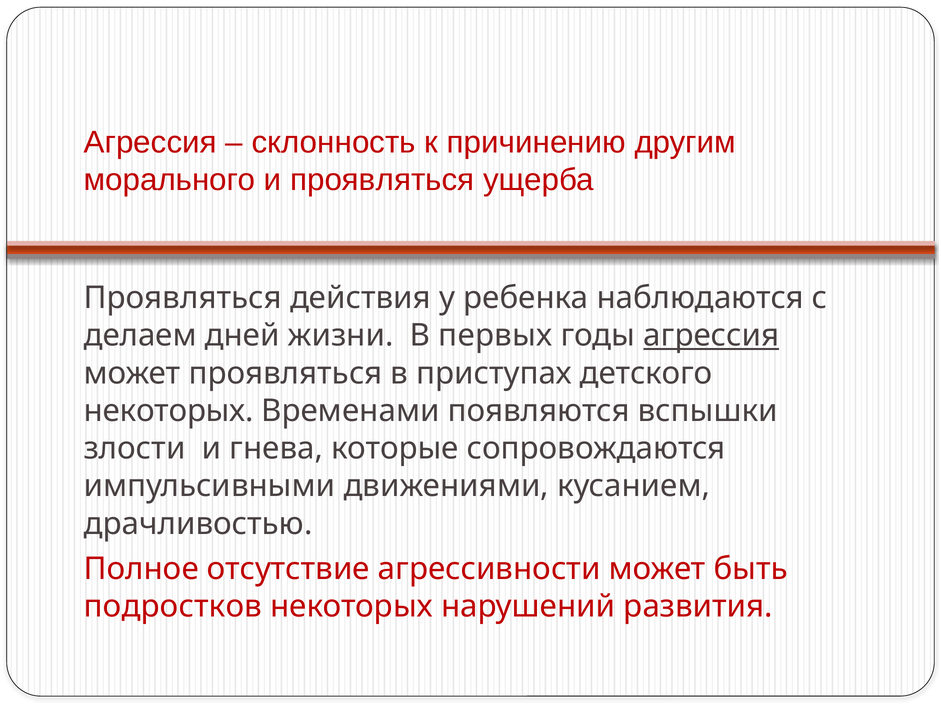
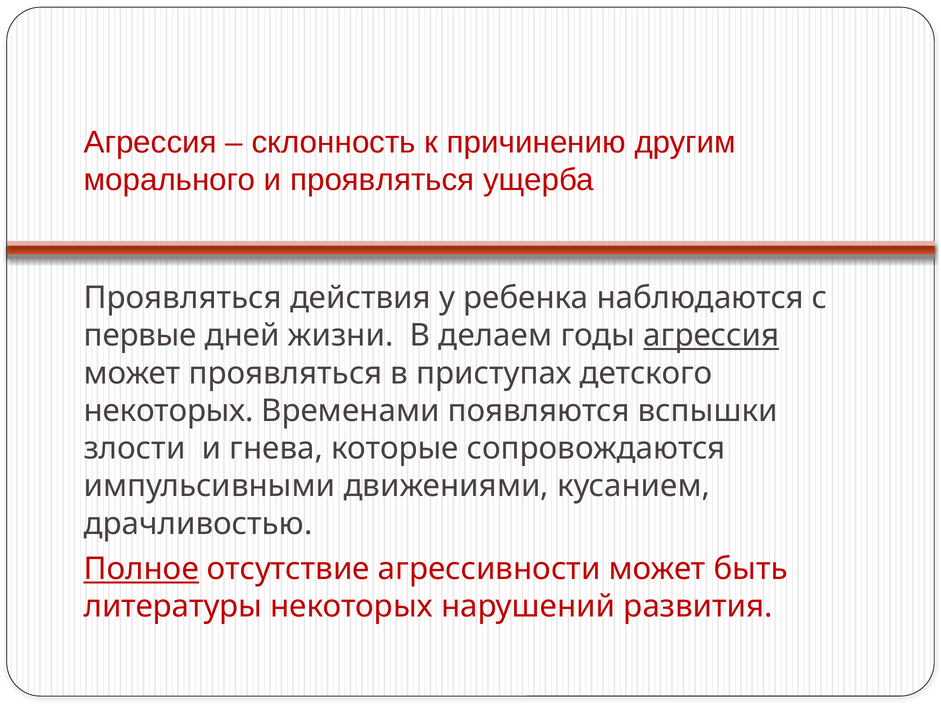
делаем: делаем -> первые
первых: первых -> делаем
Полное underline: none -> present
подростков: подростков -> литературы
